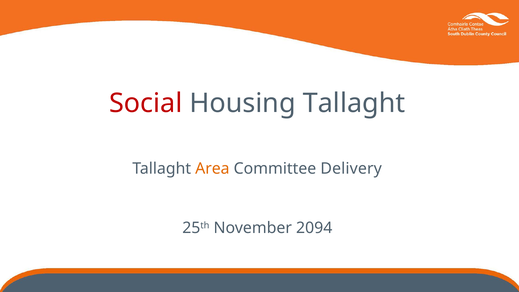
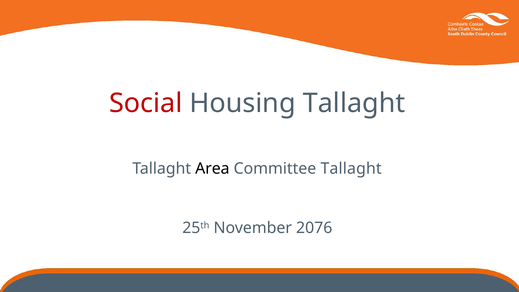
Area colour: orange -> black
Committee Delivery: Delivery -> Tallaght
2094: 2094 -> 2076
